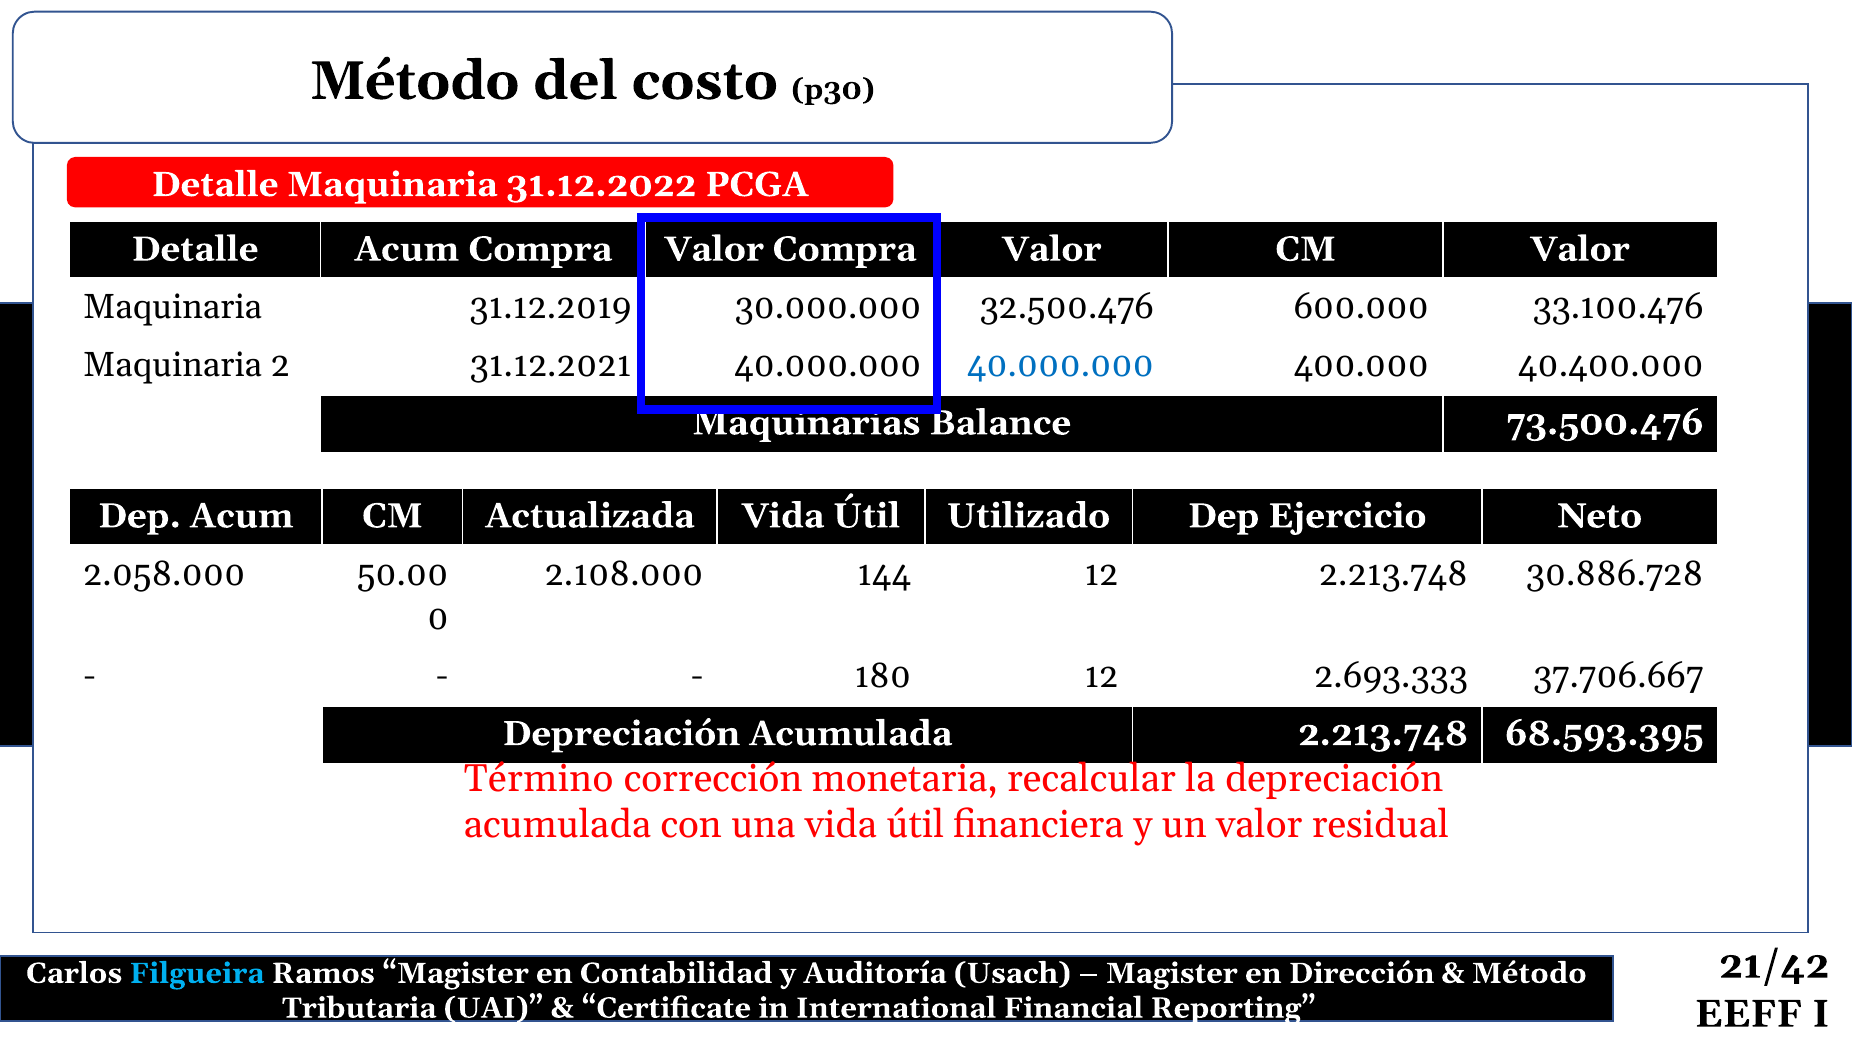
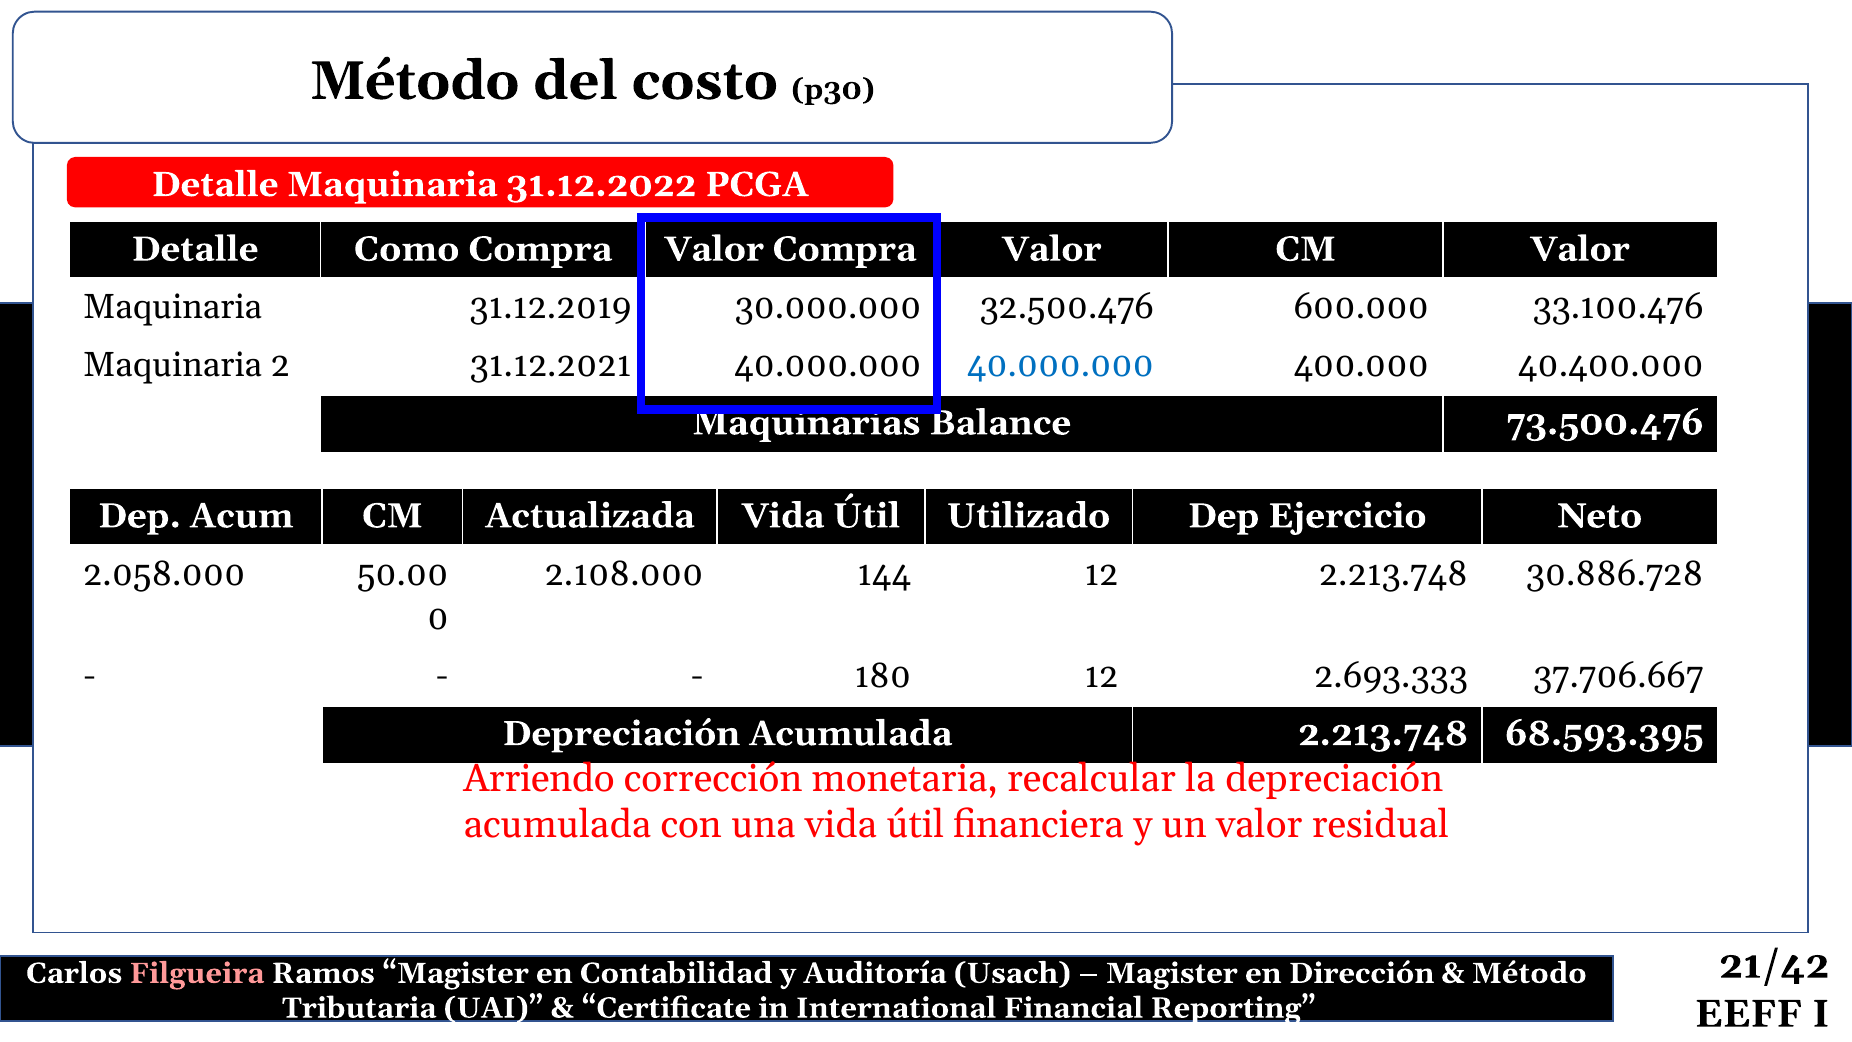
Detalle Acum: Acum -> Como
Término: Término -> Arriendo
Filgueira colour: light blue -> pink
